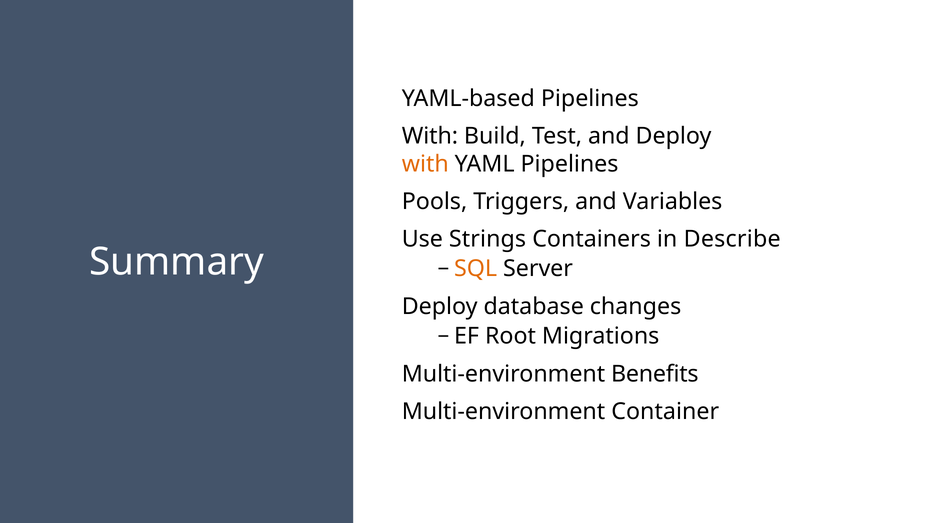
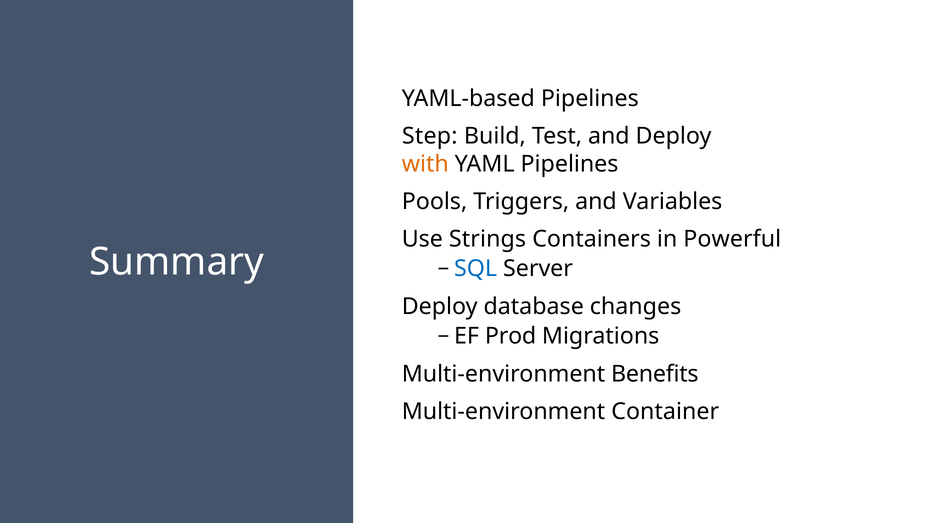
With at (430, 136): With -> Step
Describe: Describe -> Powerful
SQL colour: orange -> blue
Root: Root -> Prod
